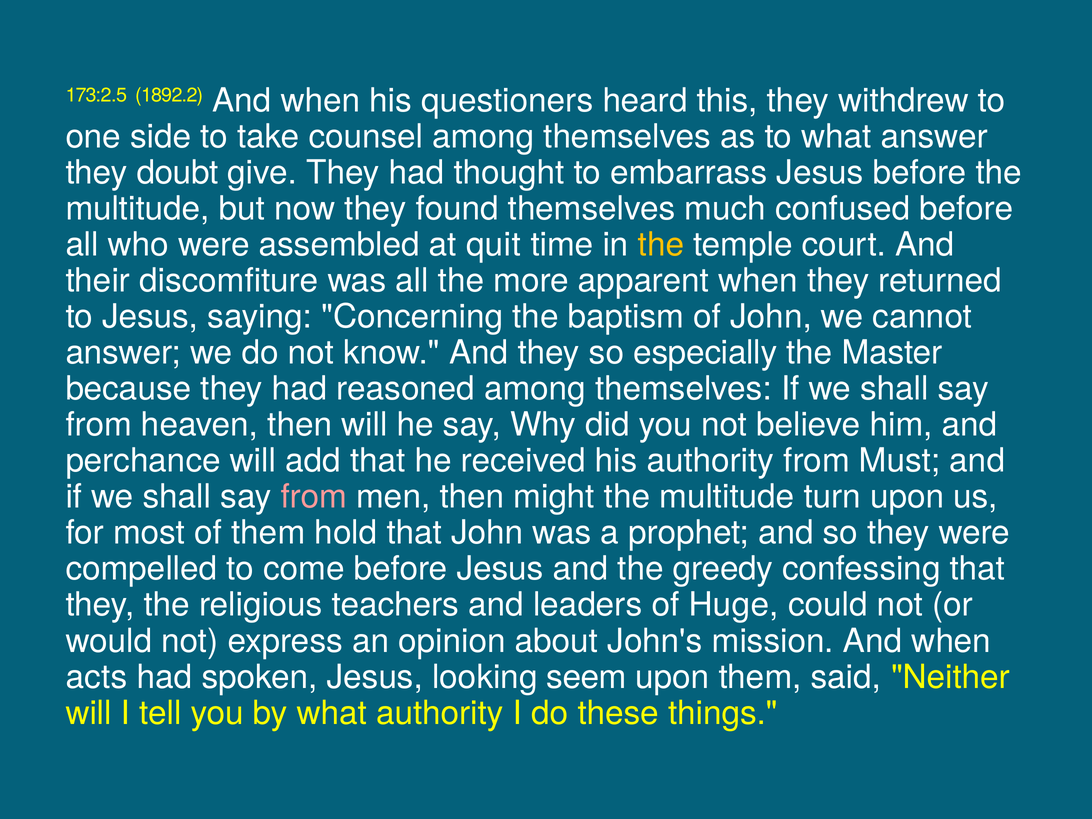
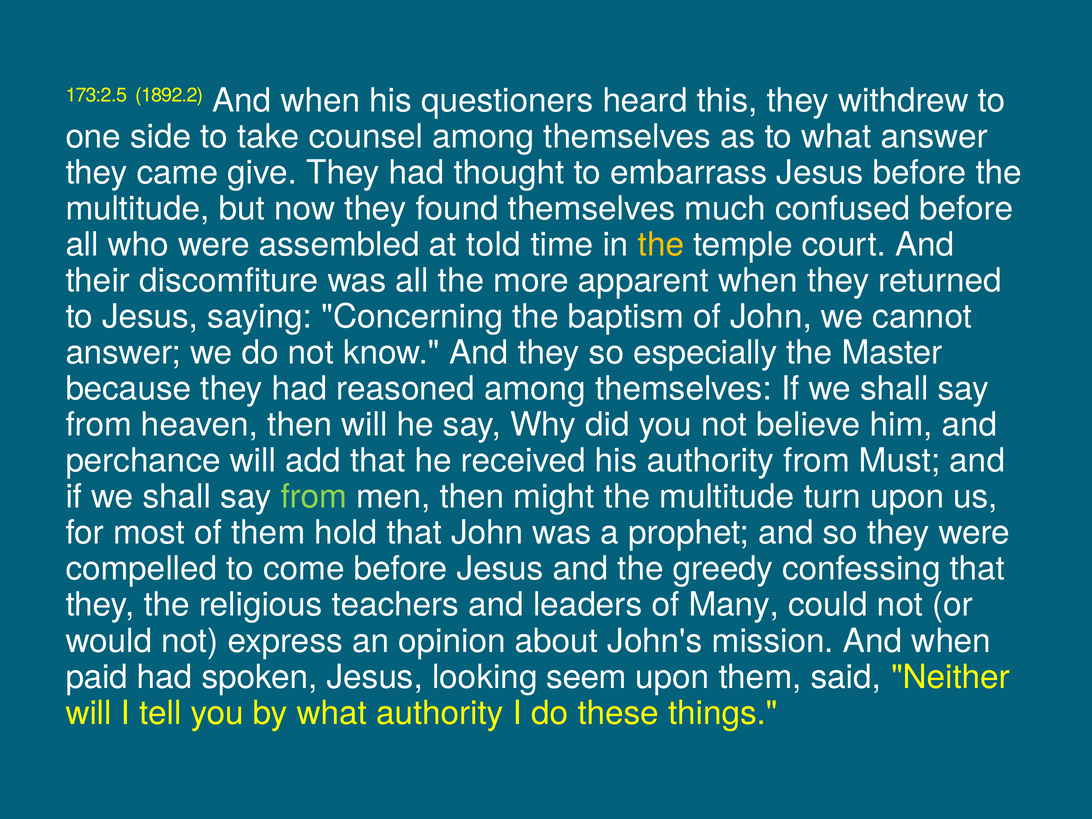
doubt: doubt -> came
quit: quit -> told
from at (314, 497) colour: pink -> light green
Huge: Huge -> Many
acts: acts -> paid
